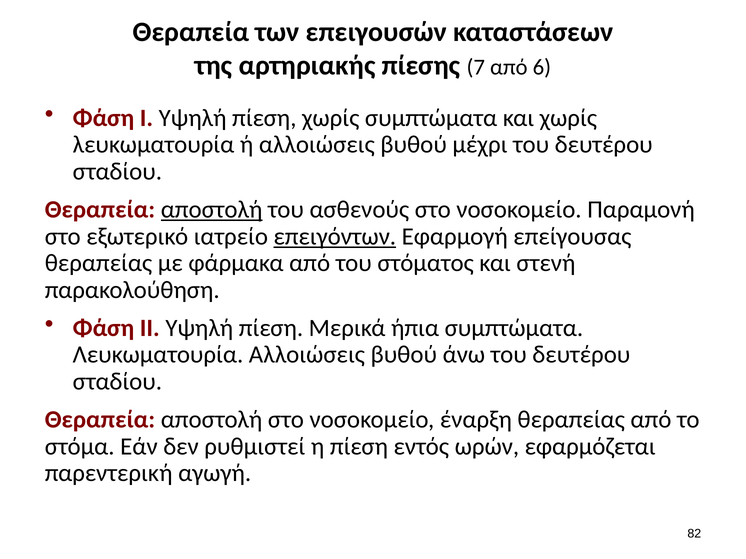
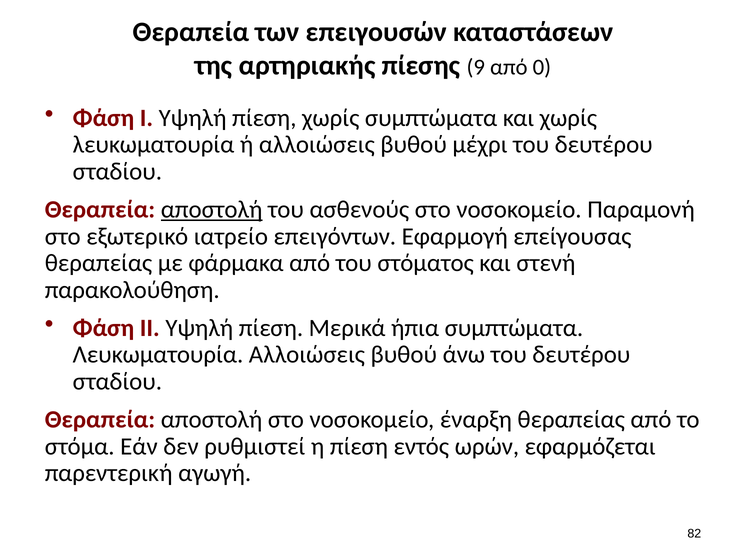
7: 7 -> 9
6: 6 -> 0
επειγόντων underline: present -> none
